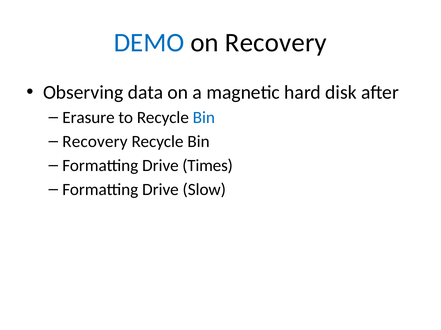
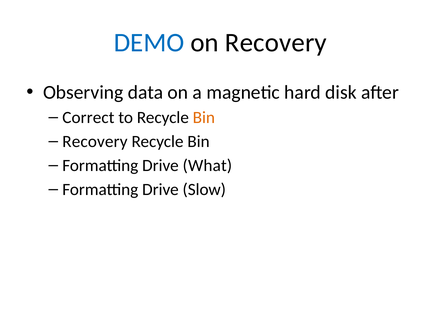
Erasure: Erasure -> Correct
Bin at (204, 118) colour: blue -> orange
Times: Times -> What
